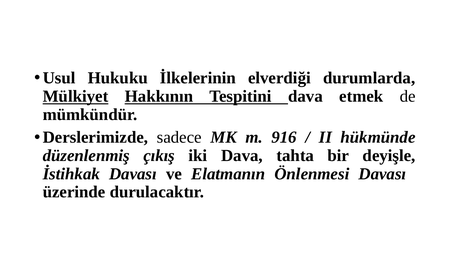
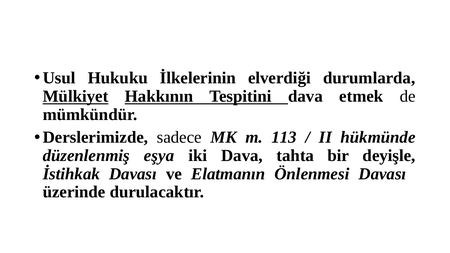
916: 916 -> 113
çıkış: çıkış -> eşya
